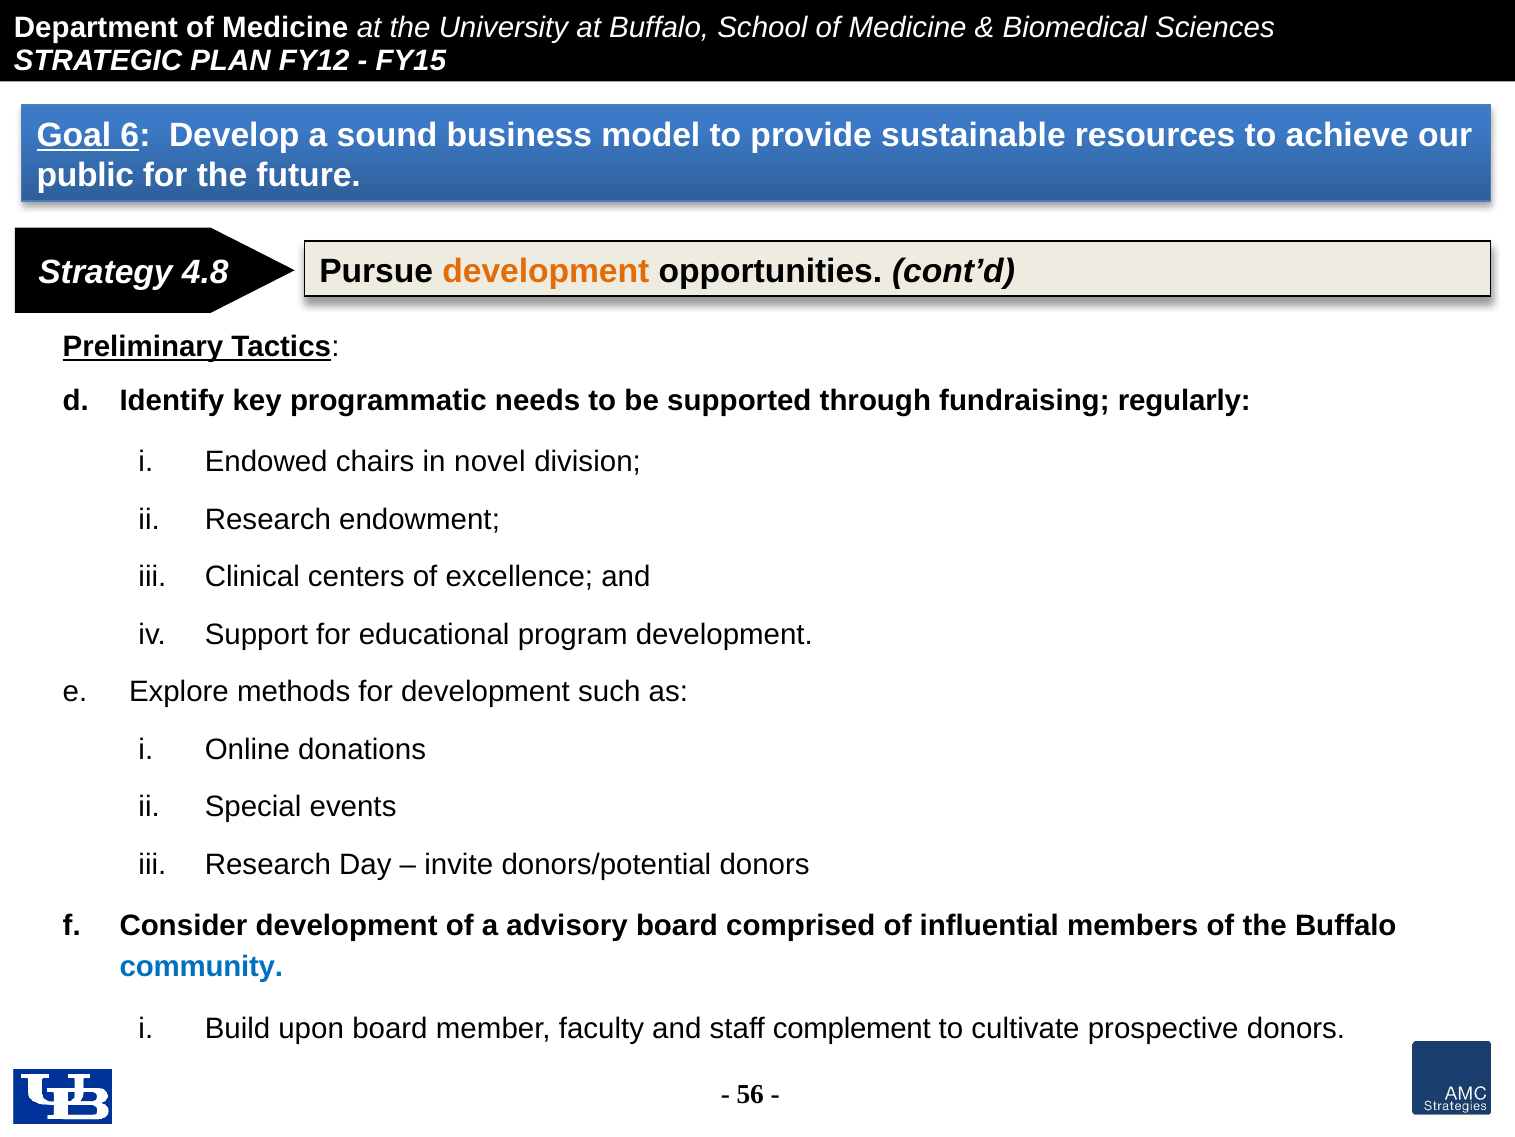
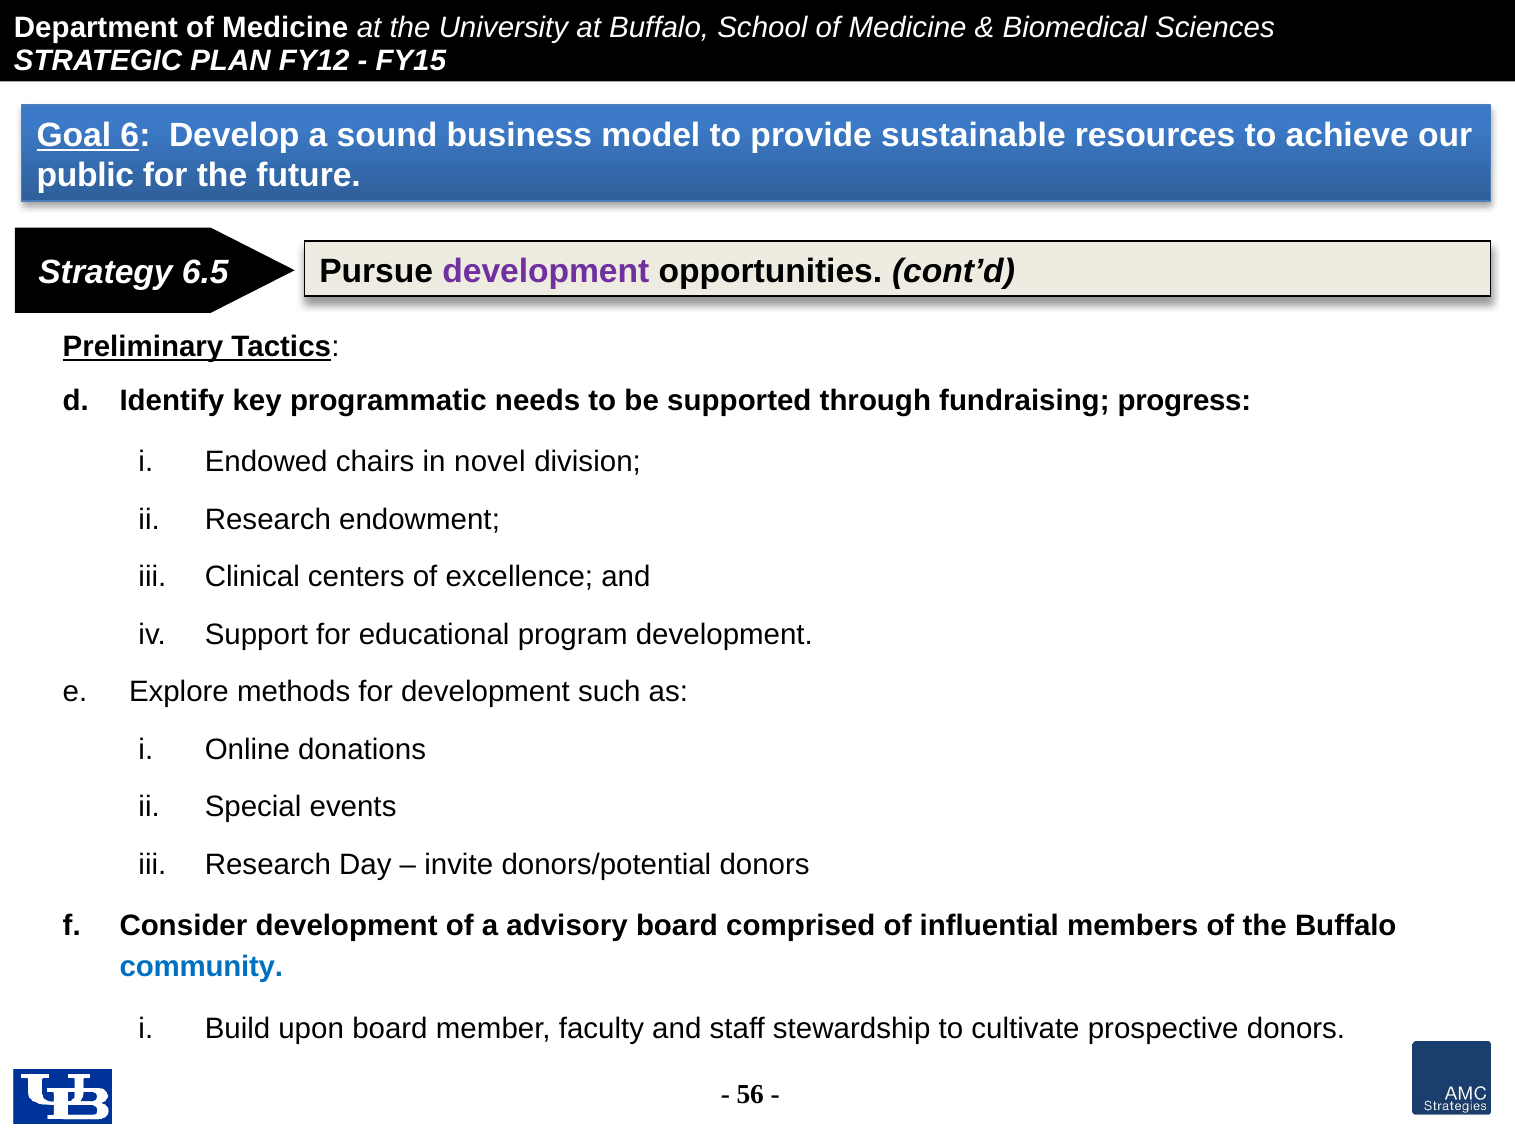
4.8: 4.8 -> 6.5
development at (546, 271) colour: orange -> purple
regularly: regularly -> progress
complement: complement -> stewardship
